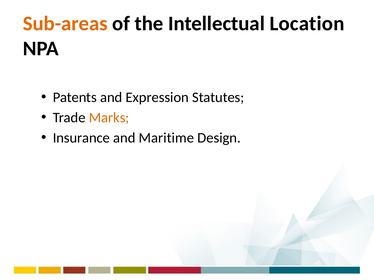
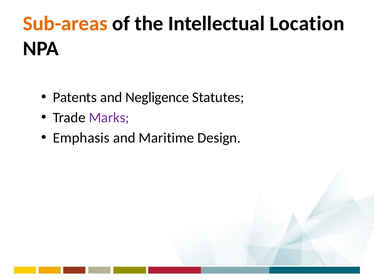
Expression: Expression -> Negligence
Marks colour: orange -> purple
Insurance: Insurance -> Emphasis
